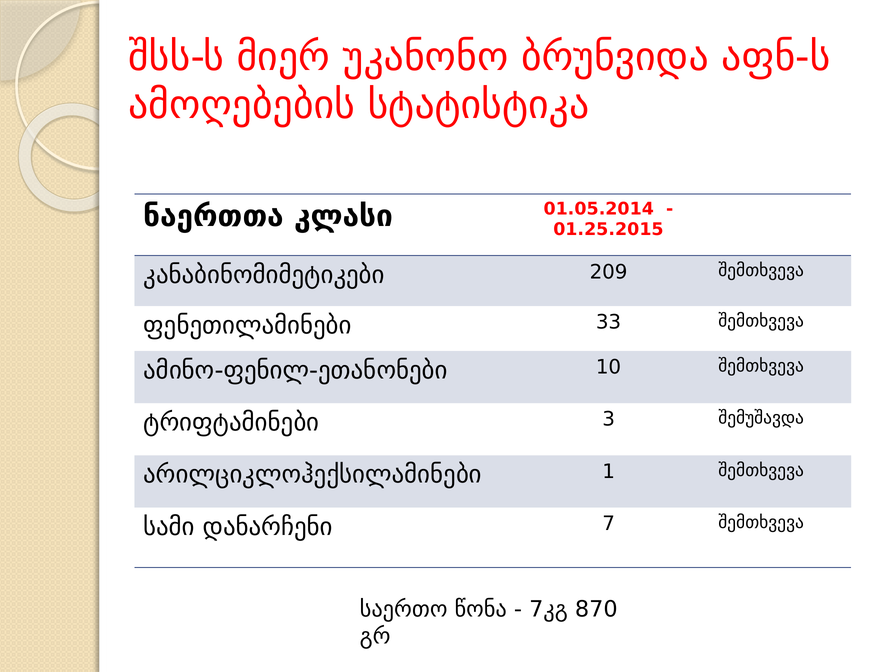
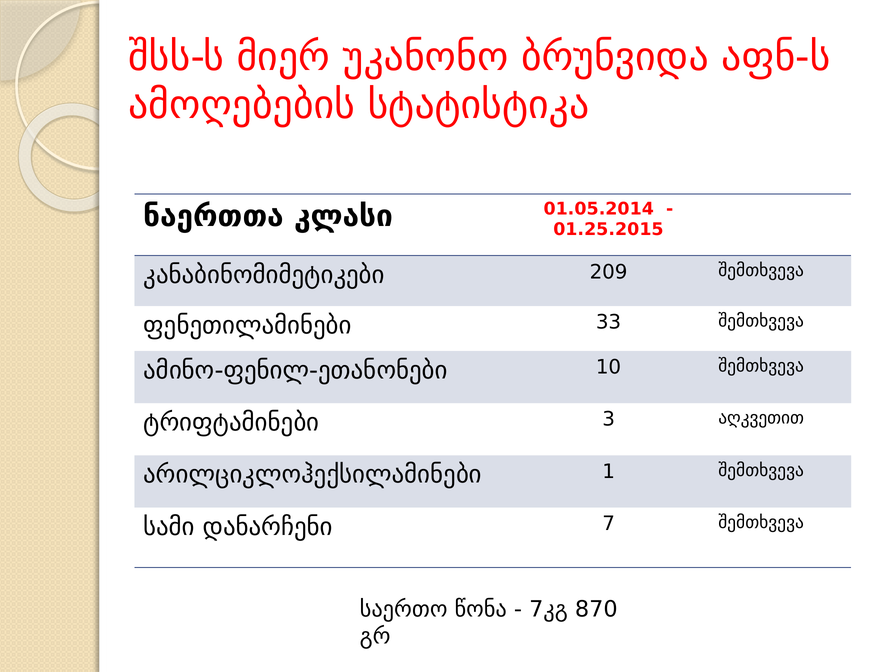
შემუშავდა: შემუშავდა -> აღკვეთით
